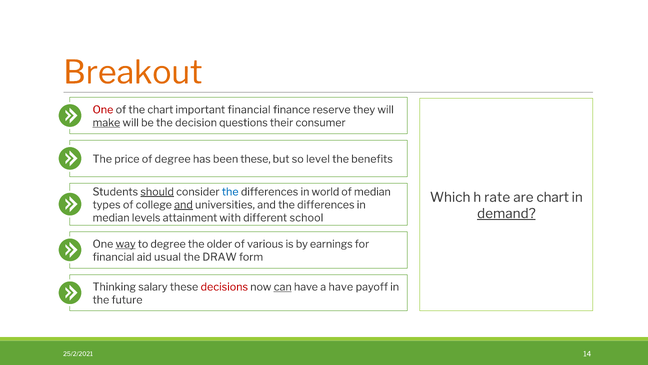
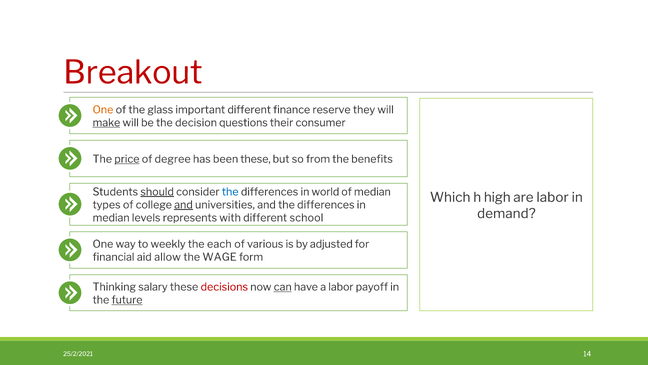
Breakout colour: orange -> red
One at (103, 110) colour: red -> orange
the chart: chart -> glass
important financial: financial -> different
price underline: none -> present
level: level -> from
rate: rate -> high
are chart: chart -> labor
demand underline: present -> none
attainment: attainment -> represents
way underline: present -> none
to degree: degree -> weekly
older: older -> each
earnings: earnings -> adjusted
usual: usual -> allow
DRAW: DRAW -> WAGE
a have: have -> labor
future underline: none -> present
